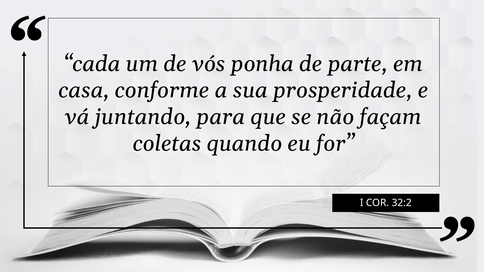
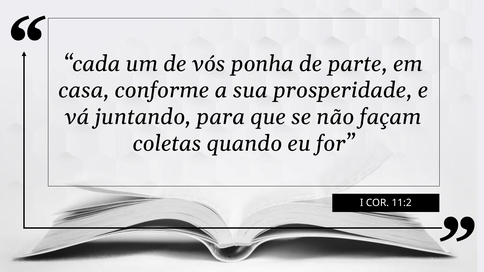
32:2: 32:2 -> 11:2
